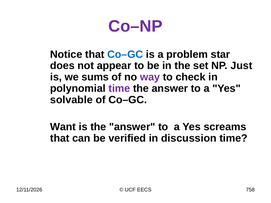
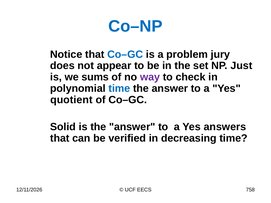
Co–NP colour: purple -> blue
star: star -> jury
time at (119, 89) colour: purple -> blue
solvable: solvable -> quotient
Want: Want -> Solid
screams: screams -> answers
discussion: discussion -> decreasing
